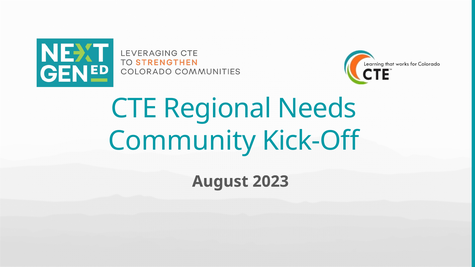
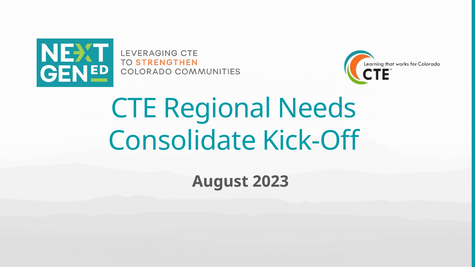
Community: Community -> Consolidate
